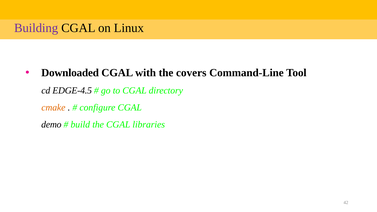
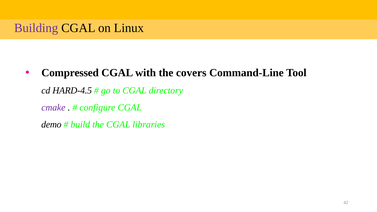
Downloaded: Downloaded -> Compressed
EDGE-4.5: EDGE-4.5 -> HARD-4.5
cmake colour: orange -> purple
